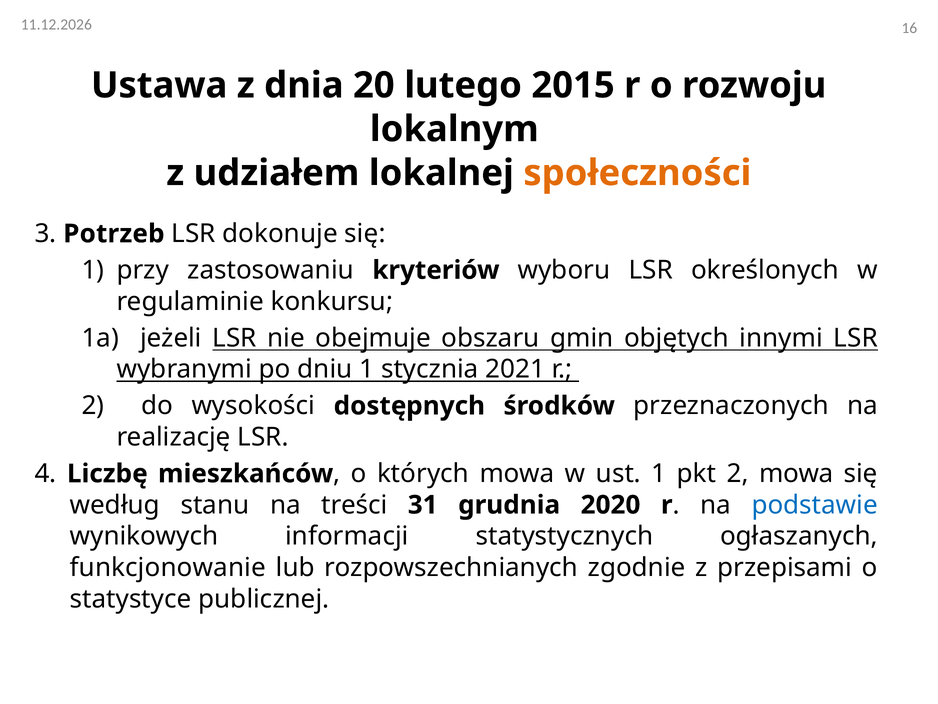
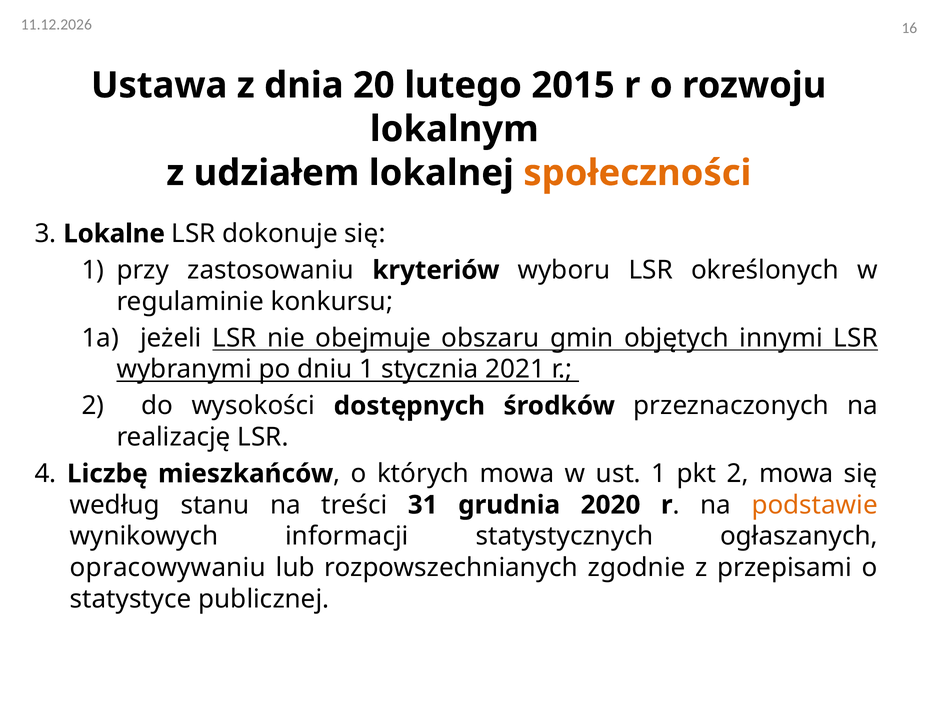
Potrzeb: Potrzeb -> Lokalne
podstawie colour: blue -> orange
funkcjonowanie: funkcjonowanie -> opracowywaniu
